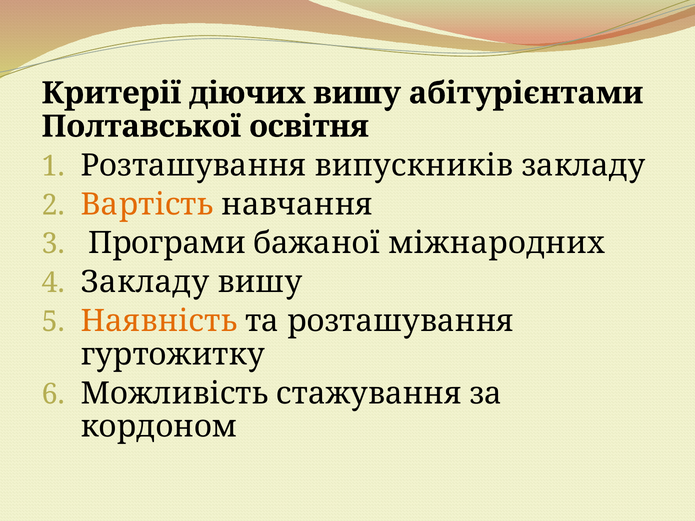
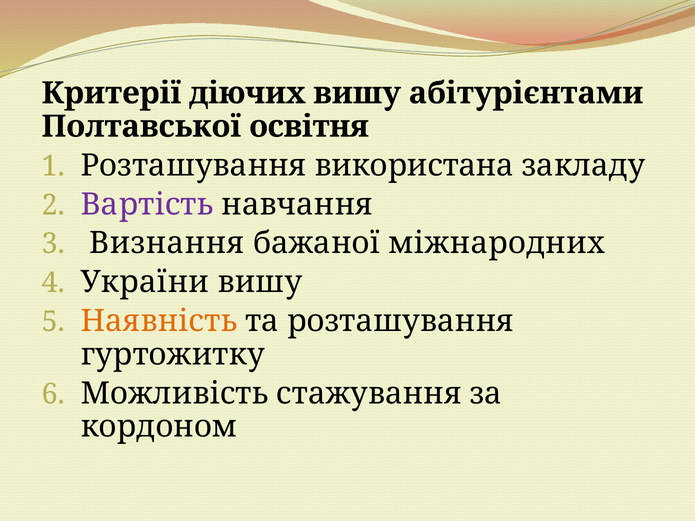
випускників: випускників -> використана
Вартість colour: orange -> purple
Програми: Програми -> Визнання
Закладу at (145, 282): Закладу -> України
